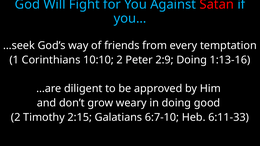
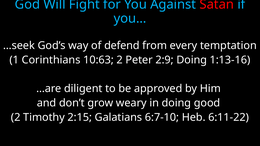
friends: friends -> defend
10:10: 10:10 -> 10:63
6:11-33: 6:11-33 -> 6:11-22
